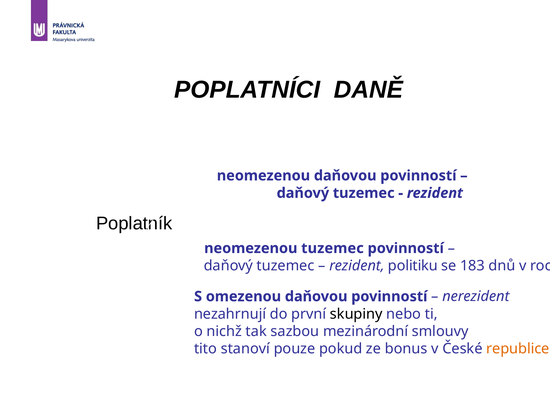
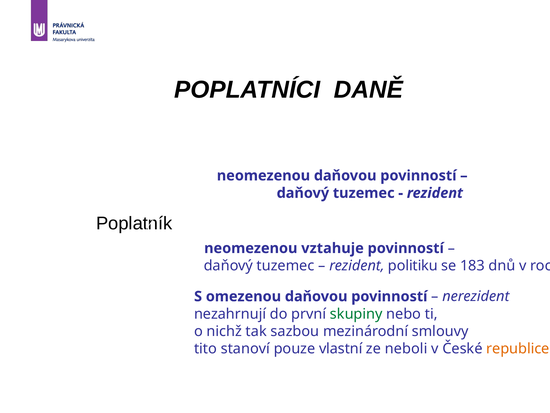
neomezenou tuzemec: tuzemec -> vztahuje
skupiny colour: black -> green
pokud: pokud -> vlastní
bonus: bonus -> neboli
